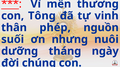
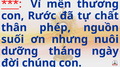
Tông: Tông -> Rước
vinh: vinh -> chất
